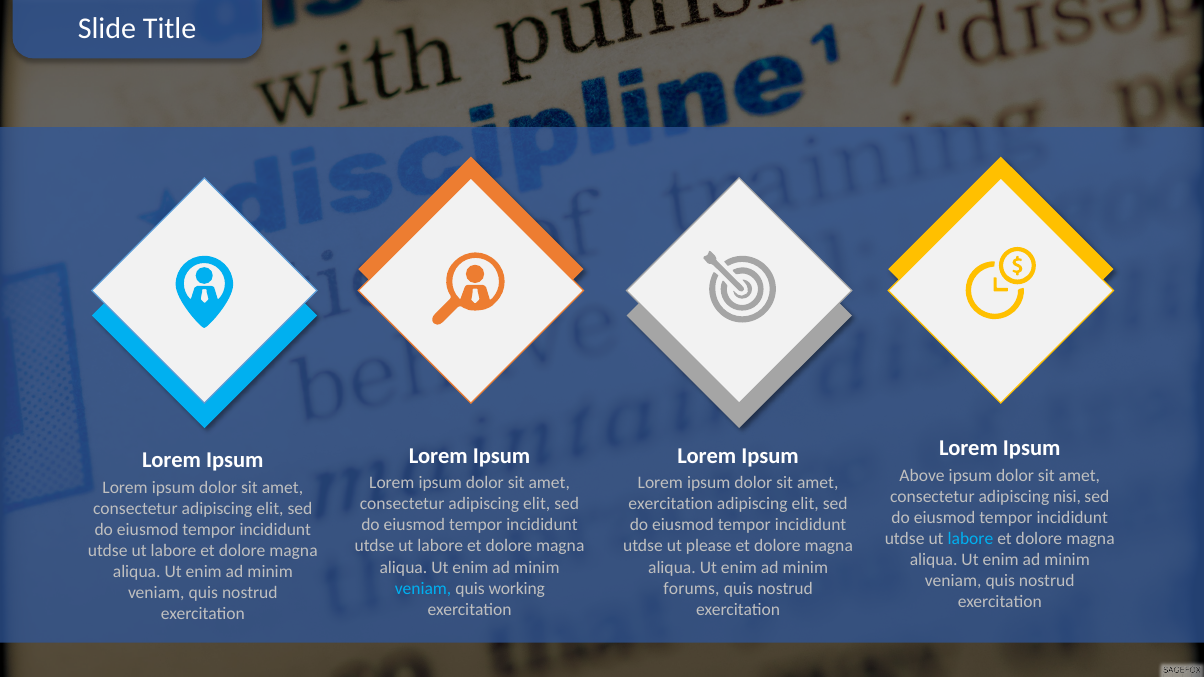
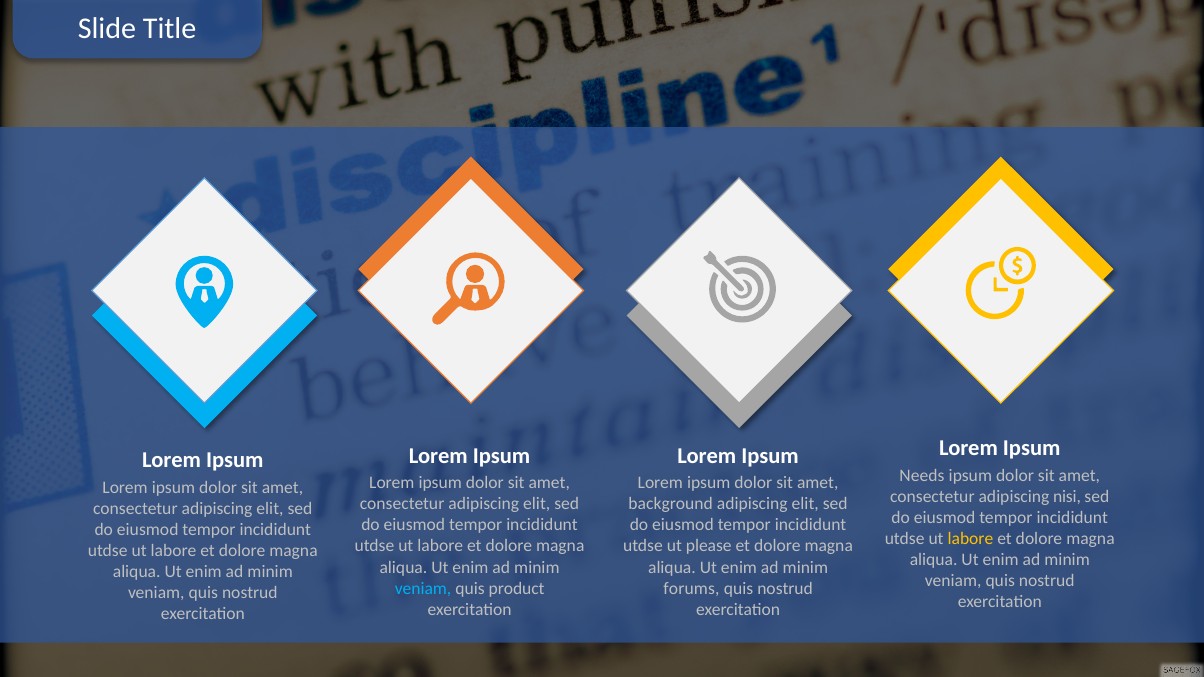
Above: Above -> Needs
exercitation at (671, 504): exercitation -> background
labore at (970, 539) colour: light blue -> yellow
working: working -> product
